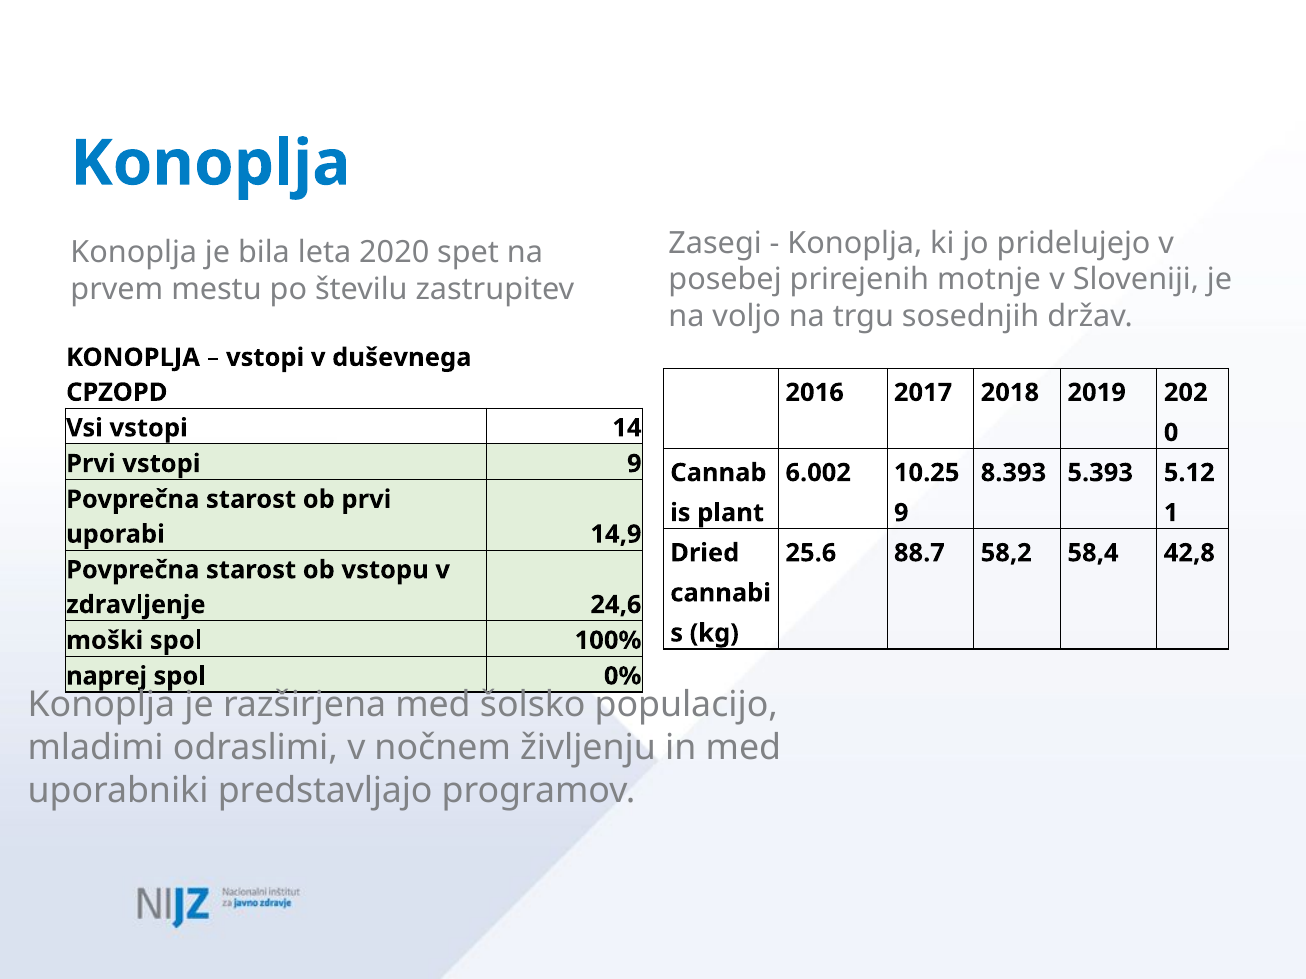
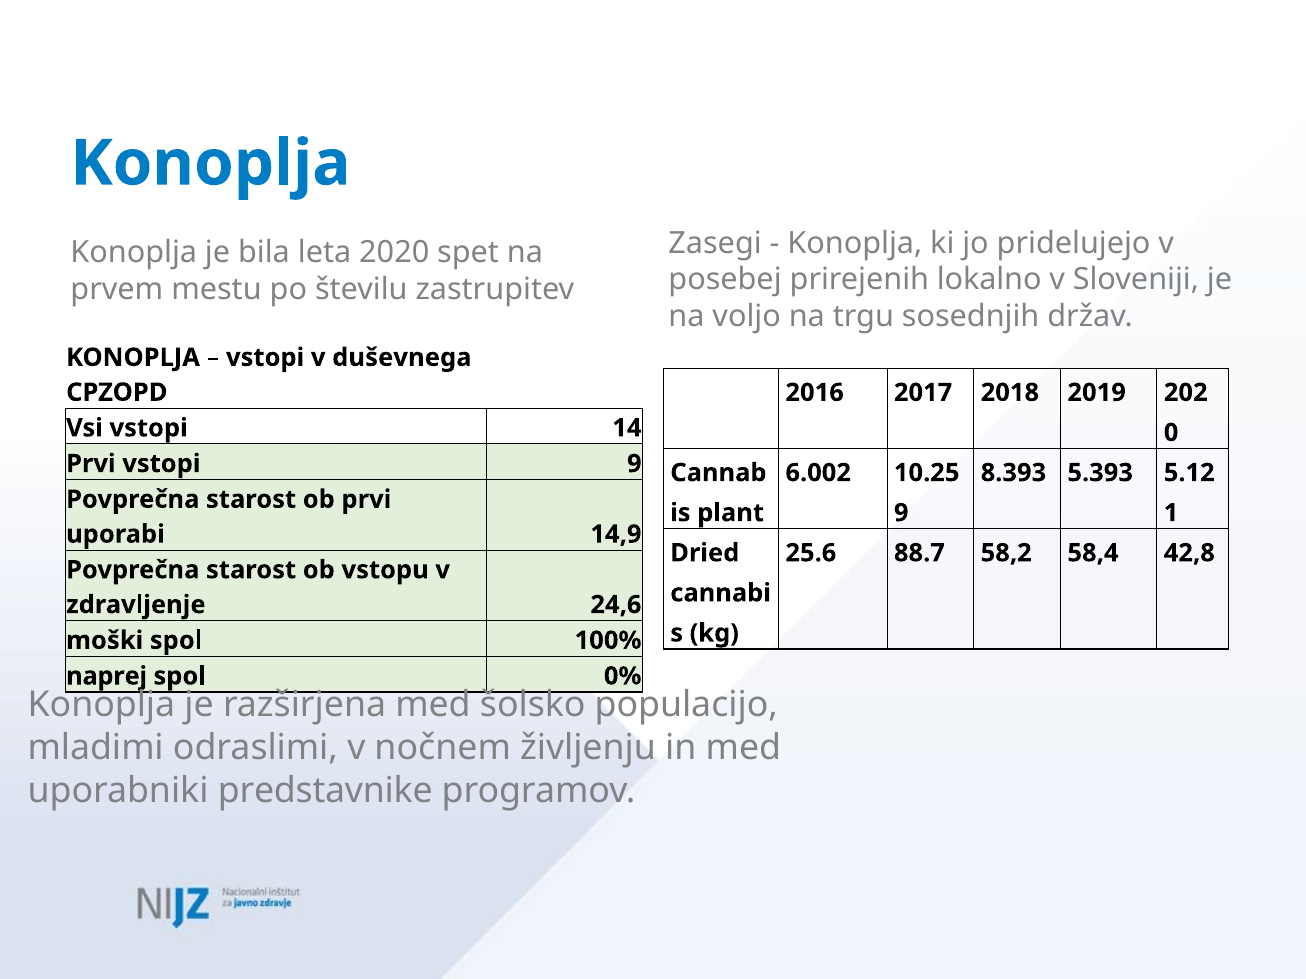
motnje: motnje -> lokalno
predstavljajo: predstavljajo -> predstavnike
